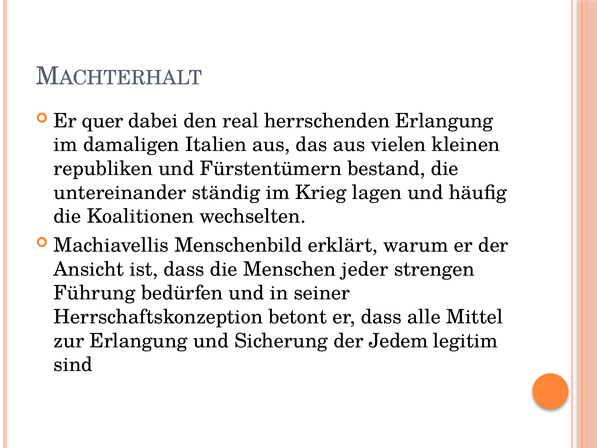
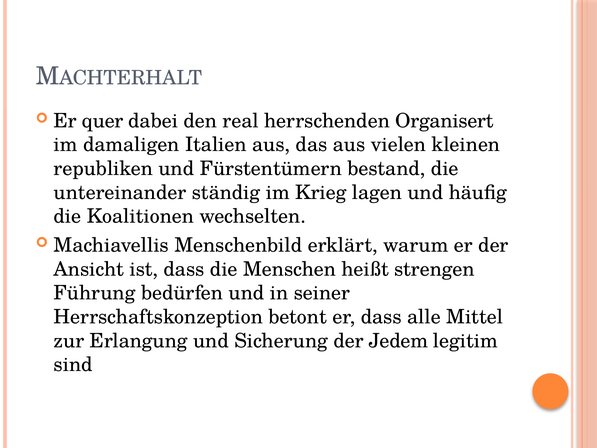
herrschenden Erlangung: Erlangung -> Organisert
jeder: jeder -> heißt
